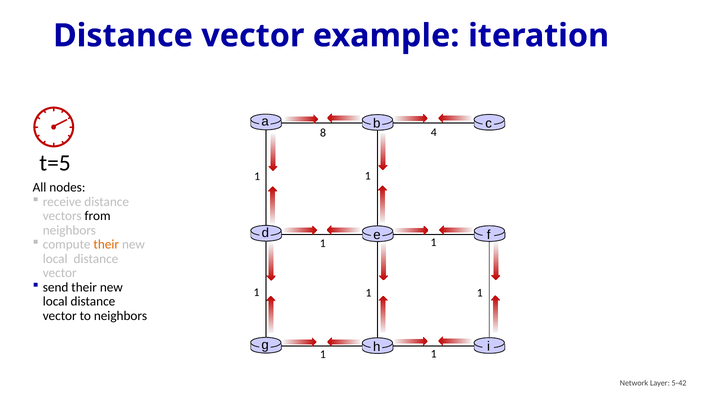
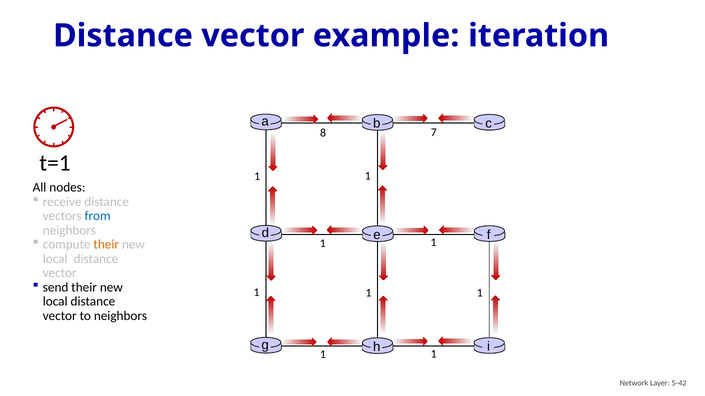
4: 4 -> 7
t=5: t=5 -> t=1
from colour: black -> blue
